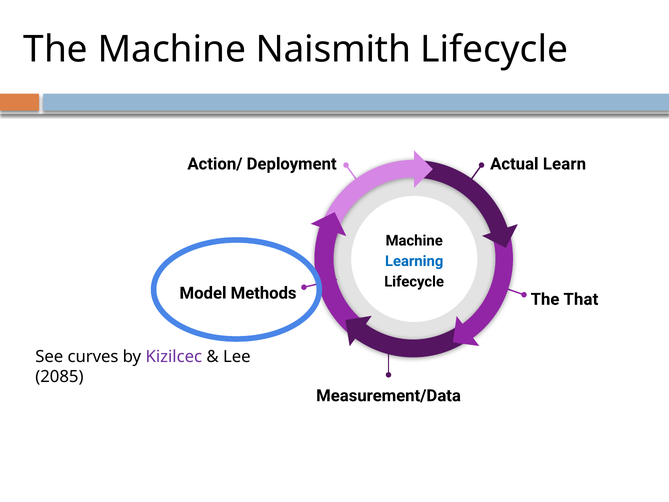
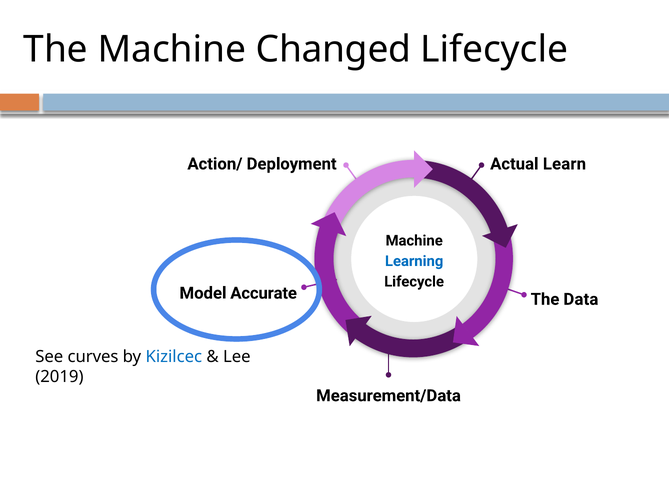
Naismith: Naismith -> Changed
Methods: Methods -> Accurate
That: That -> Data
Kizilcec colour: purple -> blue
2085: 2085 -> 2019
